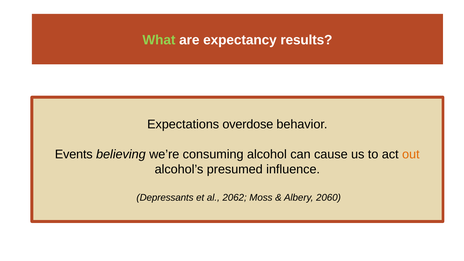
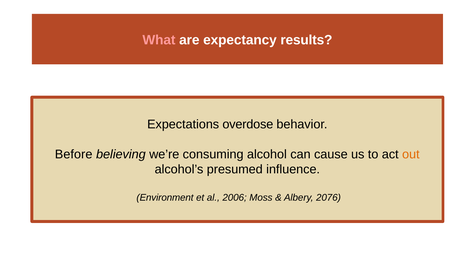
What colour: light green -> pink
Events: Events -> Before
Depressants: Depressants -> Environment
2062: 2062 -> 2006
2060: 2060 -> 2076
